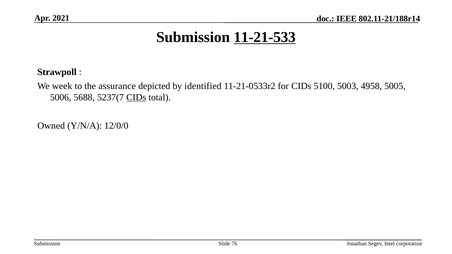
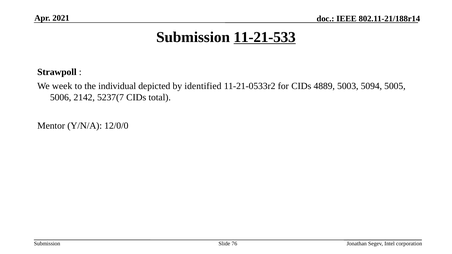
assurance: assurance -> individual
5100: 5100 -> 4889
4958: 4958 -> 5094
5688: 5688 -> 2142
CIDs at (136, 98) underline: present -> none
Owned: Owned -> Mentor
